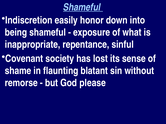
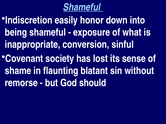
repentance: repentance -> conversion
please: please -> should
